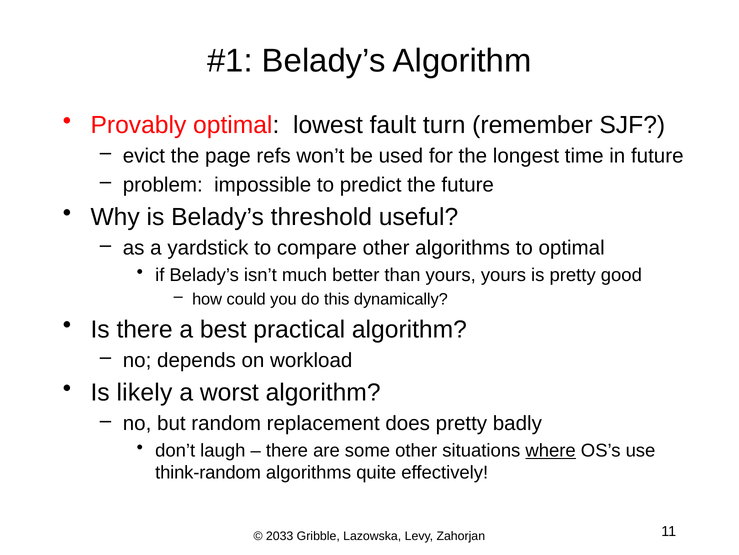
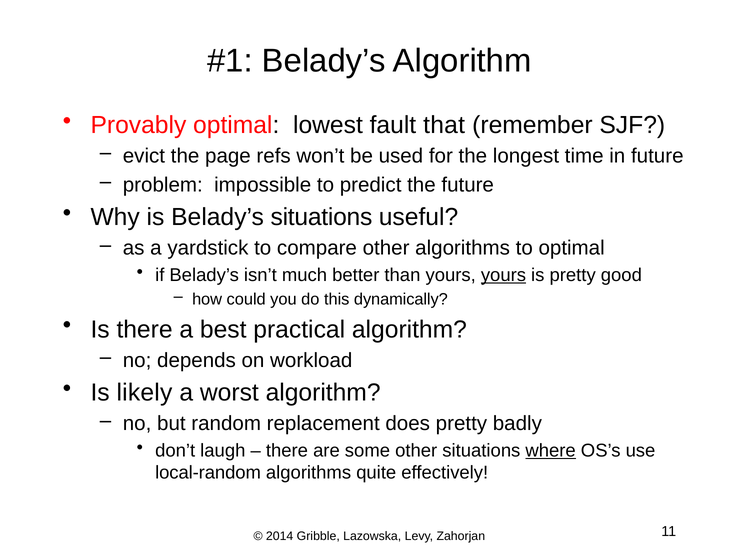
turn: turn -> that
Belady’s threshold: threshold -> situations
yours at (503, 275) underline: none -> present
think-random: think-random -> local-random
2033: 2033 -> 2014
